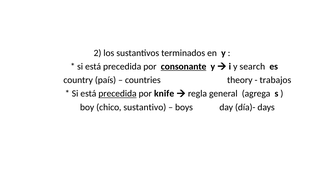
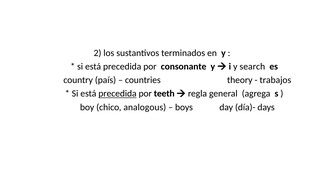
consonante underline: present -> none
knife: knife -> teeth
sustantivo: sustantivo -> analogous
